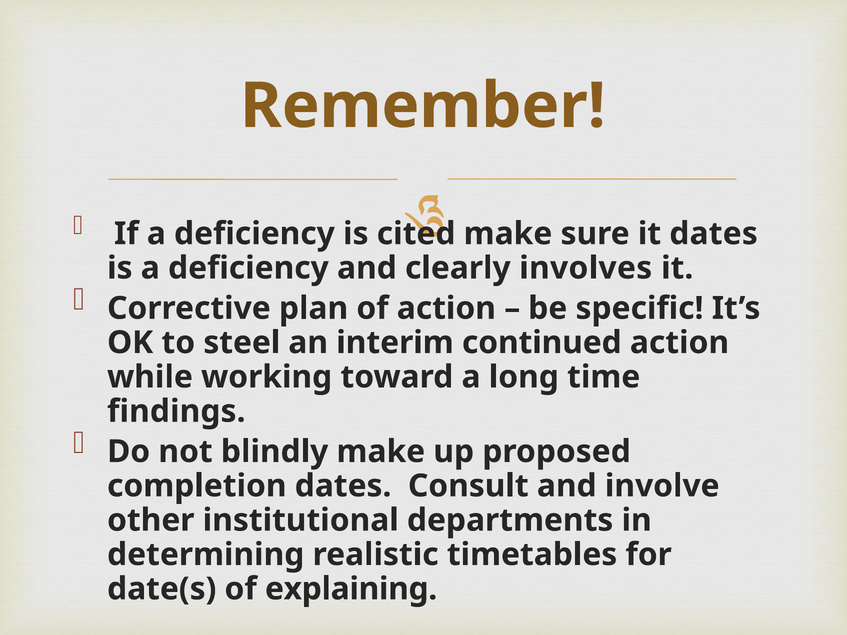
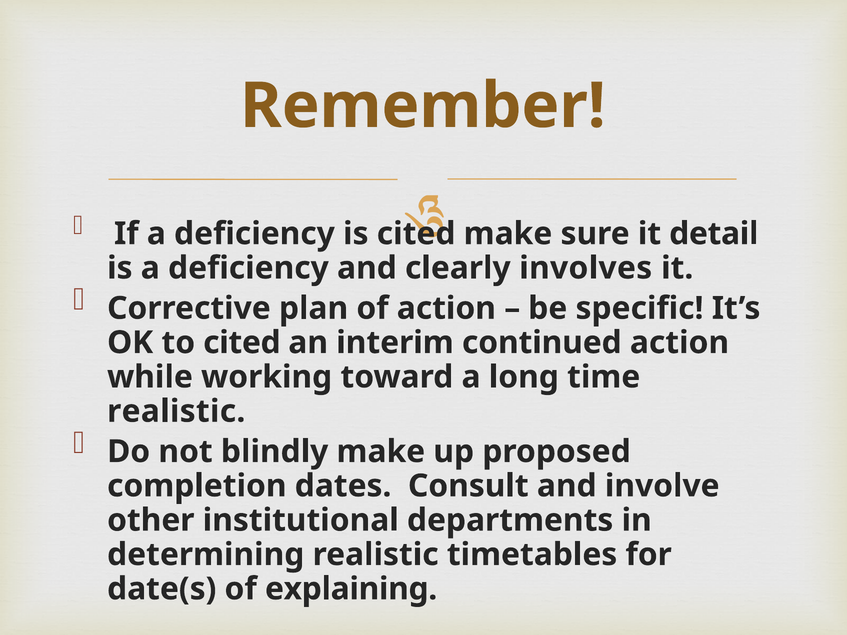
it dates: dates -> detail
to steel: steel -> cited
findings at (176, 411): findings -> realistic
